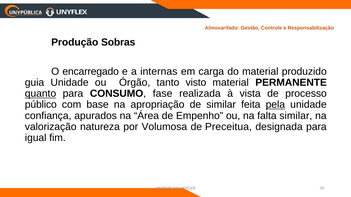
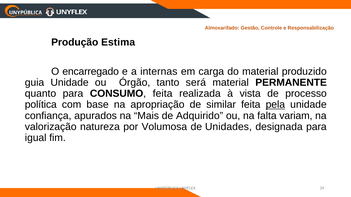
Sobras: Sobras -> Estima
visto: visto -> será
quanto underline: present -> none
CONSUMO fase: fase -> feita
público: público -> política
Área: Área -> Mais
Empenho: Empenho -> Adquirido
falta similar: similar -> variam
Preceitua: Preceitua -> Unidades
